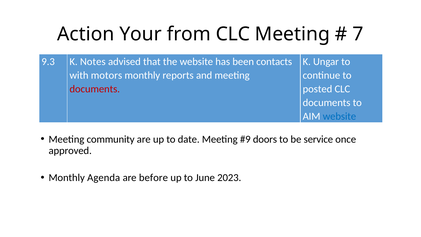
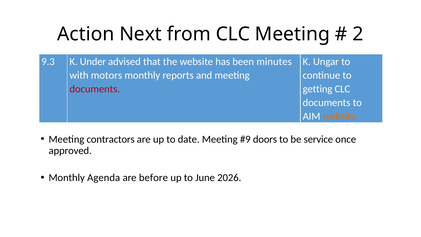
Your: Your -> Next
7: 7 -> 2
Notes: Notes -> Under
contacts: contacts -> minutes
posted: posted -> getting
website at (339, 116) colour: blue -> orange
community: community -> contractors
2023: 2023 -> 2026
